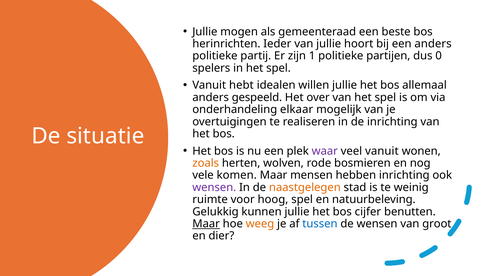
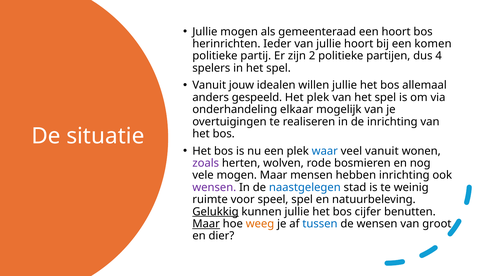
een beste: beste -> hoort
een anders: anders -> komen
1: 1 -> 2
0: 0 -> 4
hebt: hebt -> jouw
Het over: over -> plek
waar colour: purple -> blue
zoals colour: orange -> purple
vele komen: komen -> mogen
naastgelegen colour: orange -> blue
hoog: hoog -> speel
Gelukkig underline: none -> present
